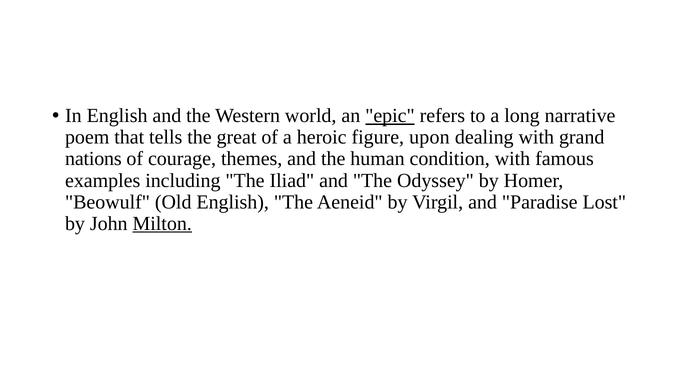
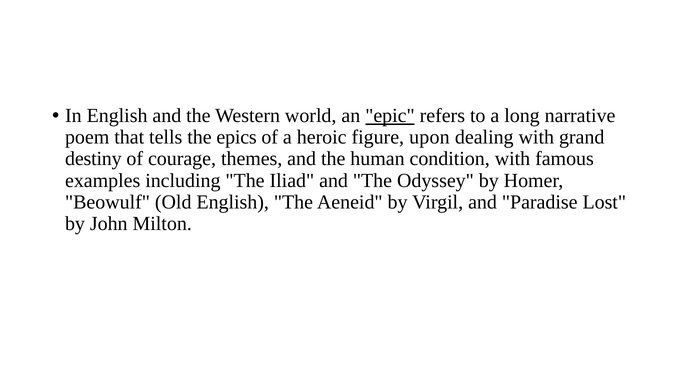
great: great -> epics
nations: nations -> destiny
Milton underline: present -> none
